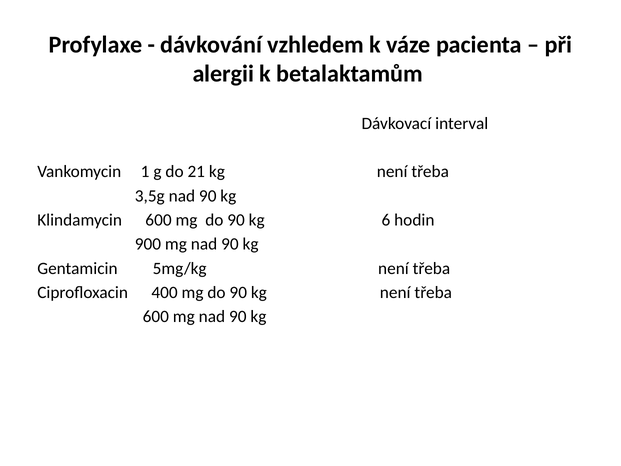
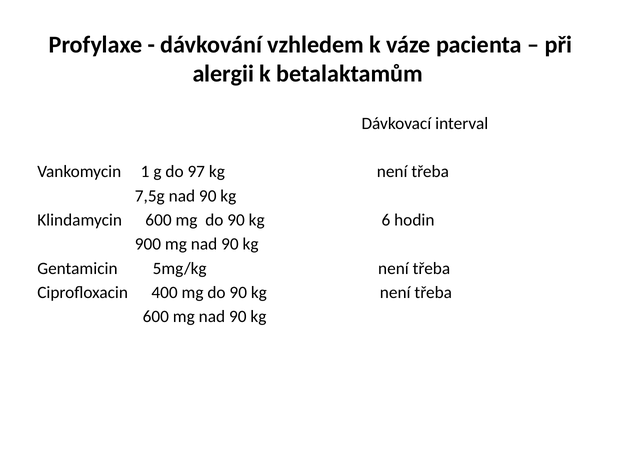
21: 21 -> 97
3,5g: 3,5g -> 7,5g
